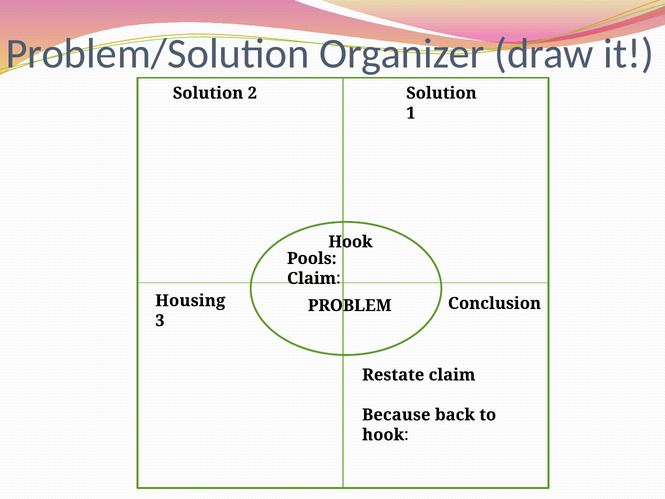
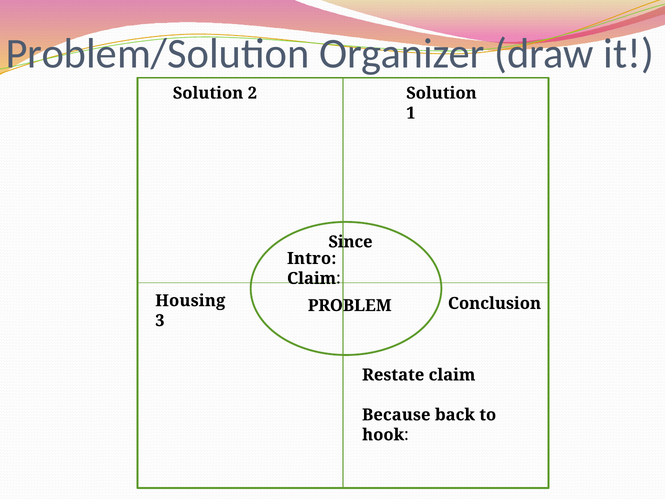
Hook at (350, 242): Hook -> Since
Pools: Pools -> Intro
